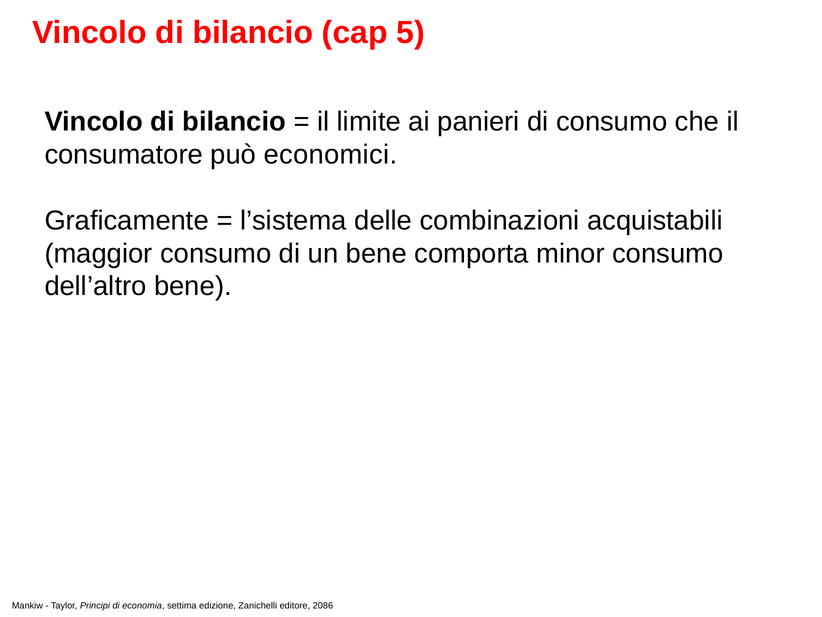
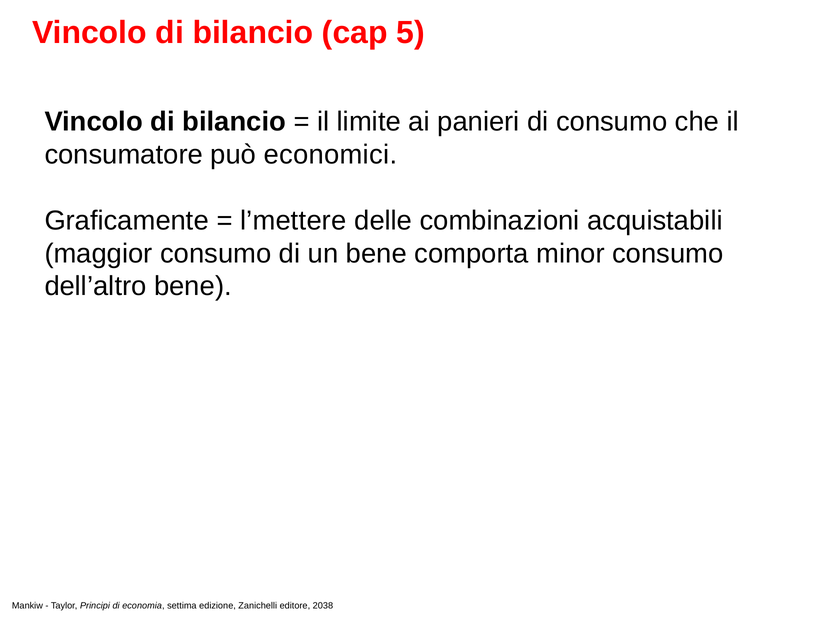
l’sistema: l’sistema -> l’mettere
2086: 2086 -> 2038
